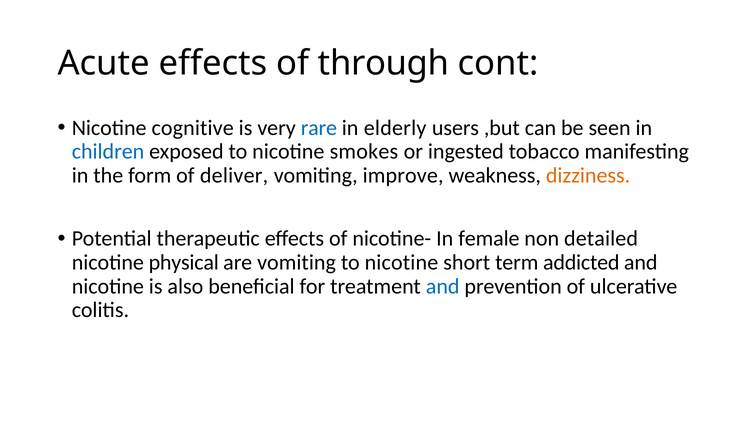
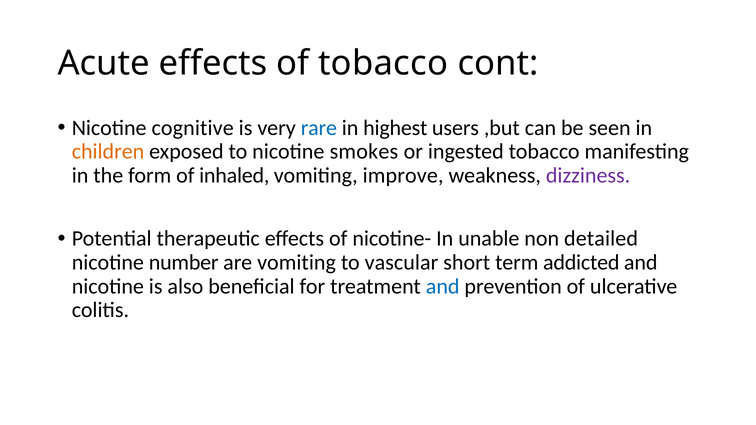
of through: through -> tobacco
elderly: elderly -> highest
children colour: blue -> orange
deliver: deliver -> inhaled
dizziness colour: orange -> purple
female: female -> unable
physical: physical -> number
nicotine at (401, 263): nicotine -> vascular
